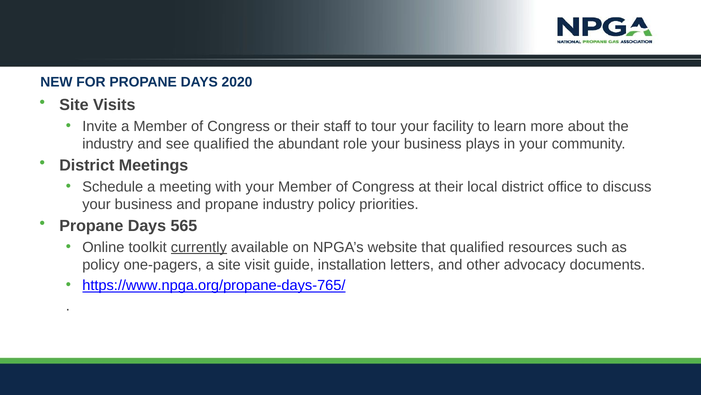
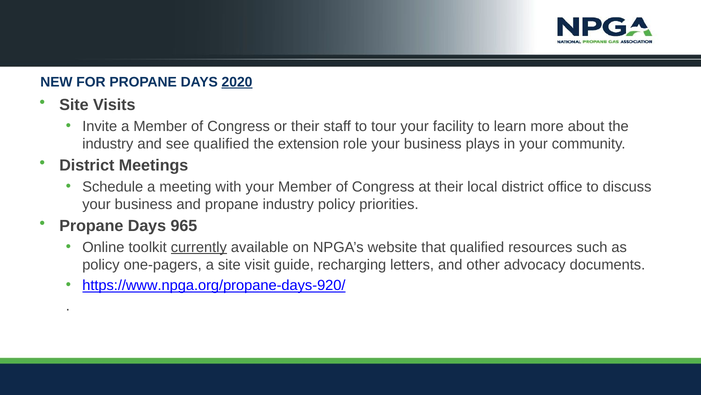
2020 underline: none -> present
abundant: abundant -> extension
565: 565 -> 965
installation: installation -> recharging
https://www.npga.org/propane-days-765/: https://www.npga.org/propane-days-765/ -> https://www.npga.org/propane-days-920/
